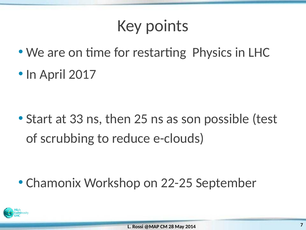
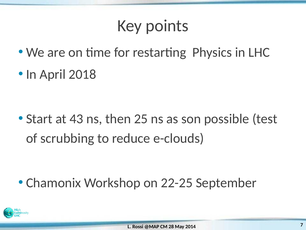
2017: 2017 -> 2018
33: 33 -> 43
